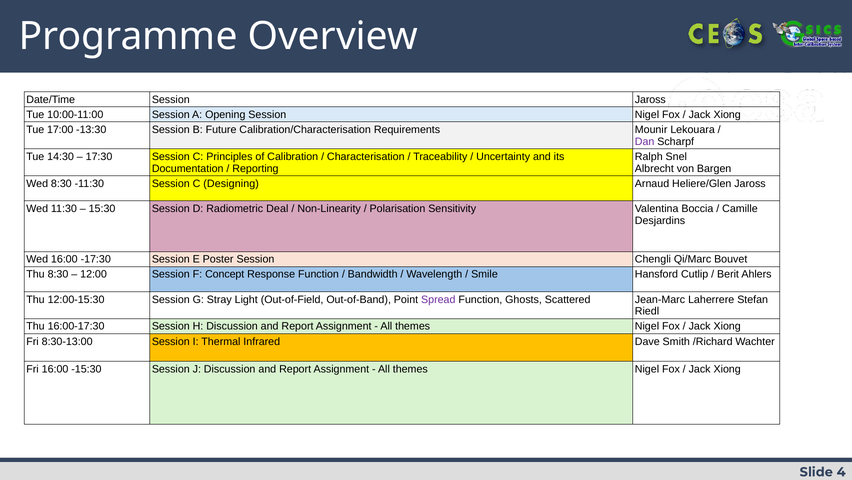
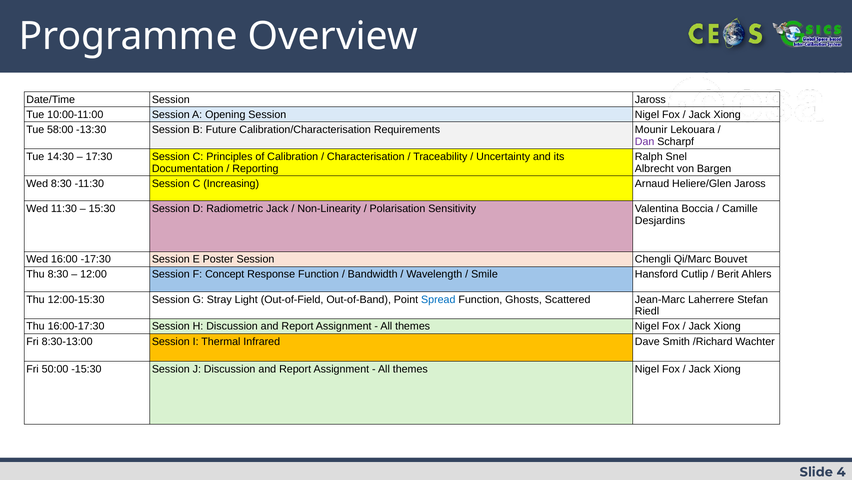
17:00: 17:00 -> 58:00
Designing: Designing -> Increasing
Radiometric Deal: Deal -> Jack
Spread colour: purple -> blue
Fri 16:00: 16:00 -> 50:00
